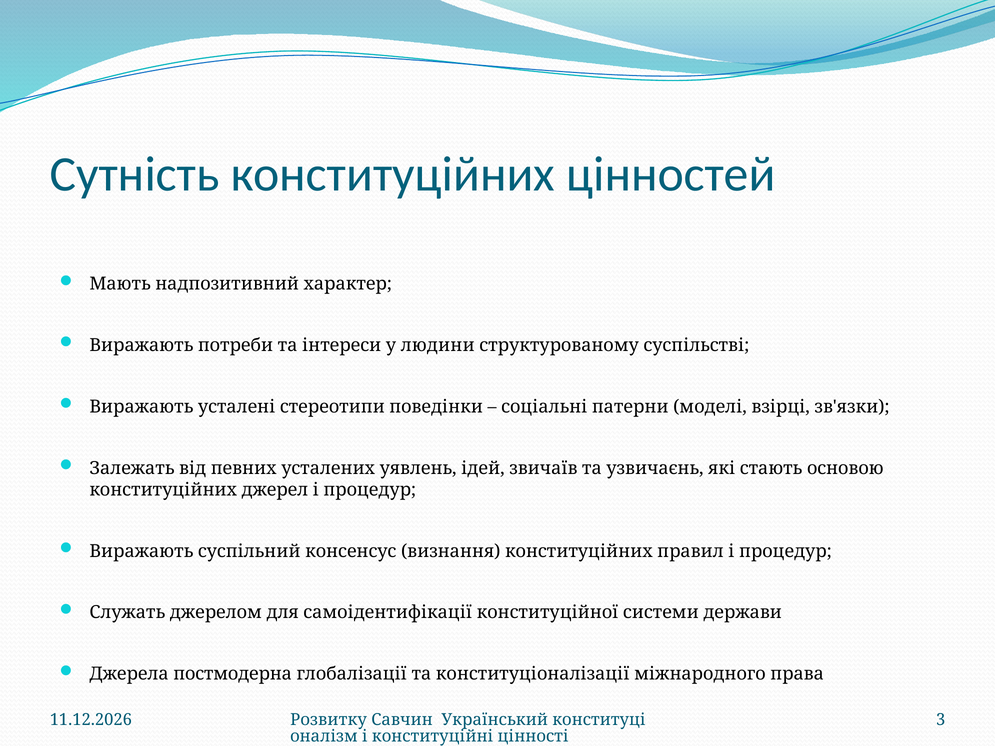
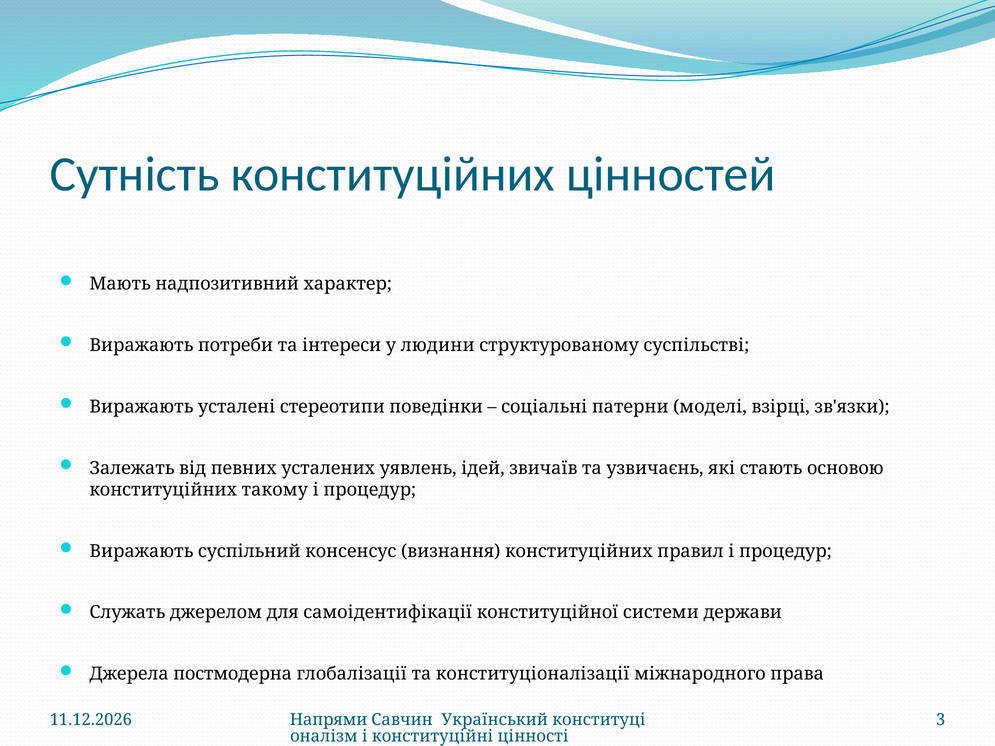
джерел: джерел -> такому
Розвитку: Розвитку -> Напрями
